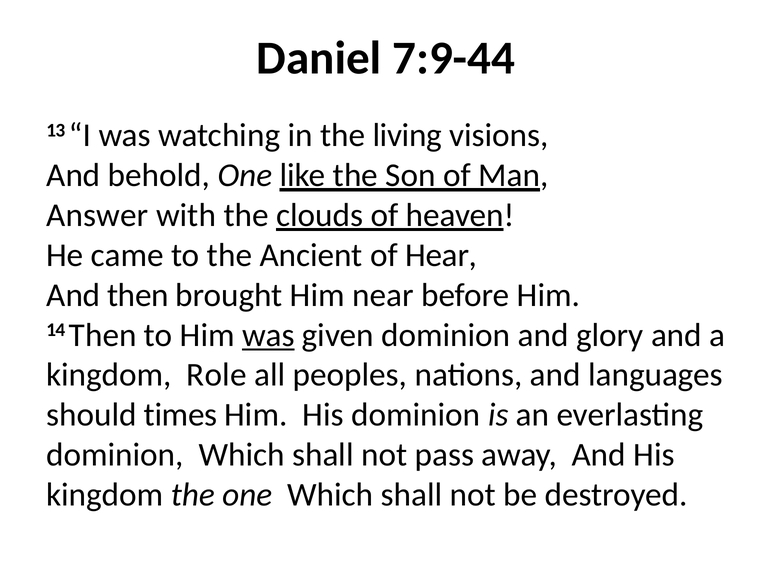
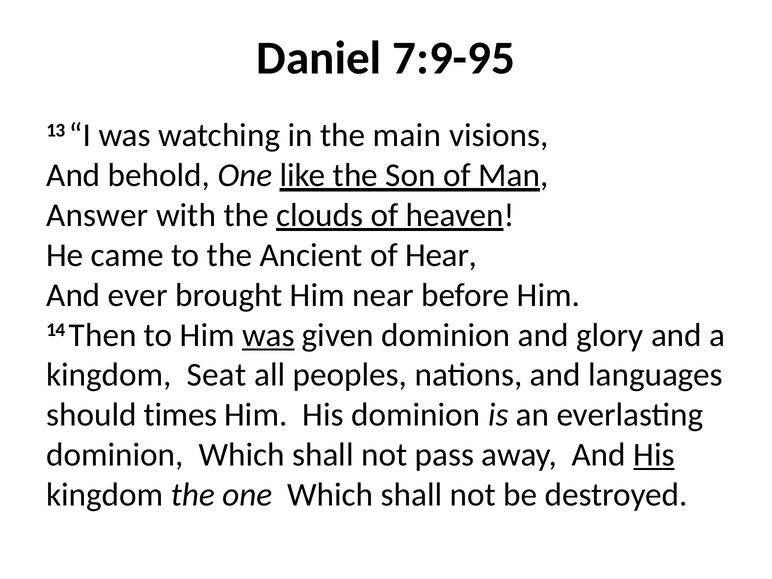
7:9-44: 7:9-44 -> 7:9-95
living: living -> main
And then: then -> ever
Role: Role -> Seat
His at (654, 455) underline: none -> present
